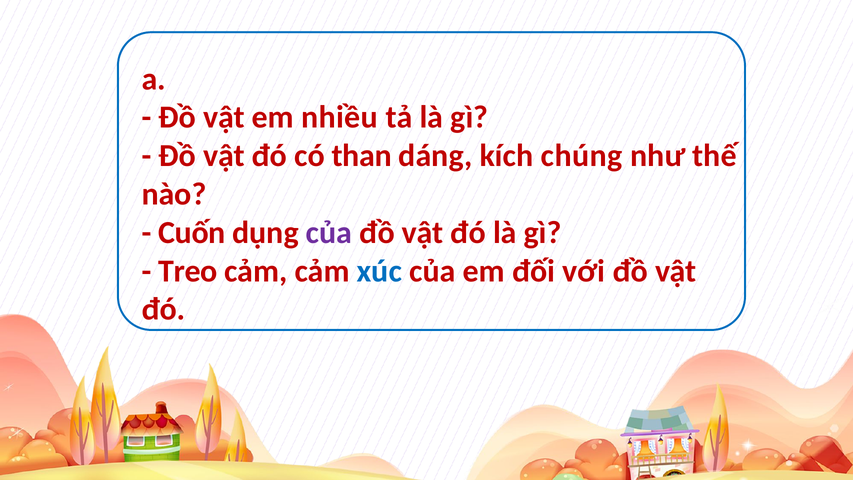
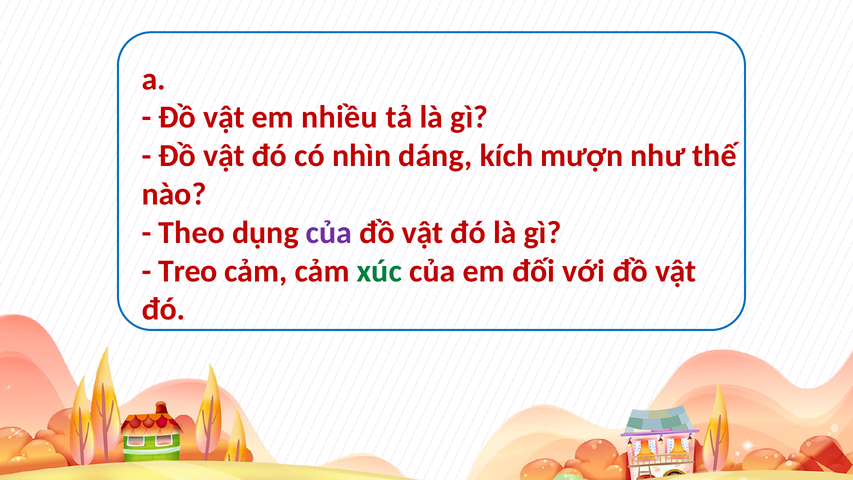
than: than -> nhìn
chúng: chúng -> mượn
Cuốn: Cuốn -> Theo
xúc colour: blue -> green
